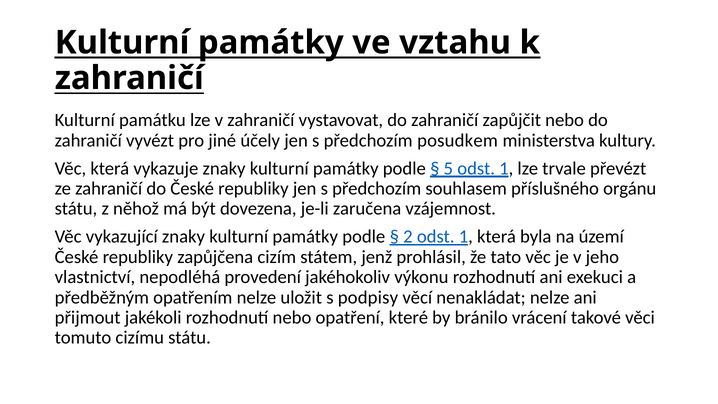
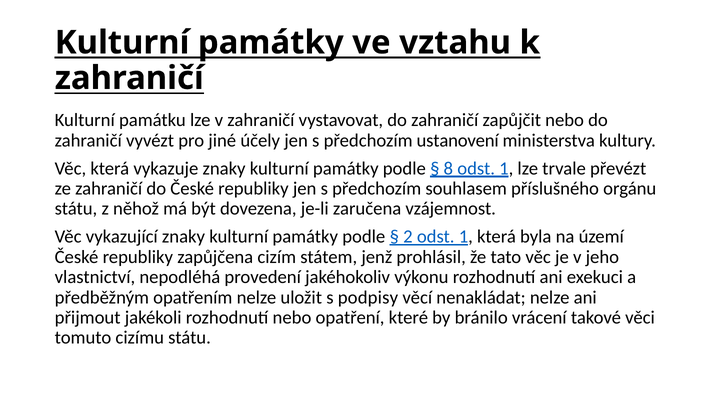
posudkem: posudkem -> ustanovení
5: 5 -> 8
